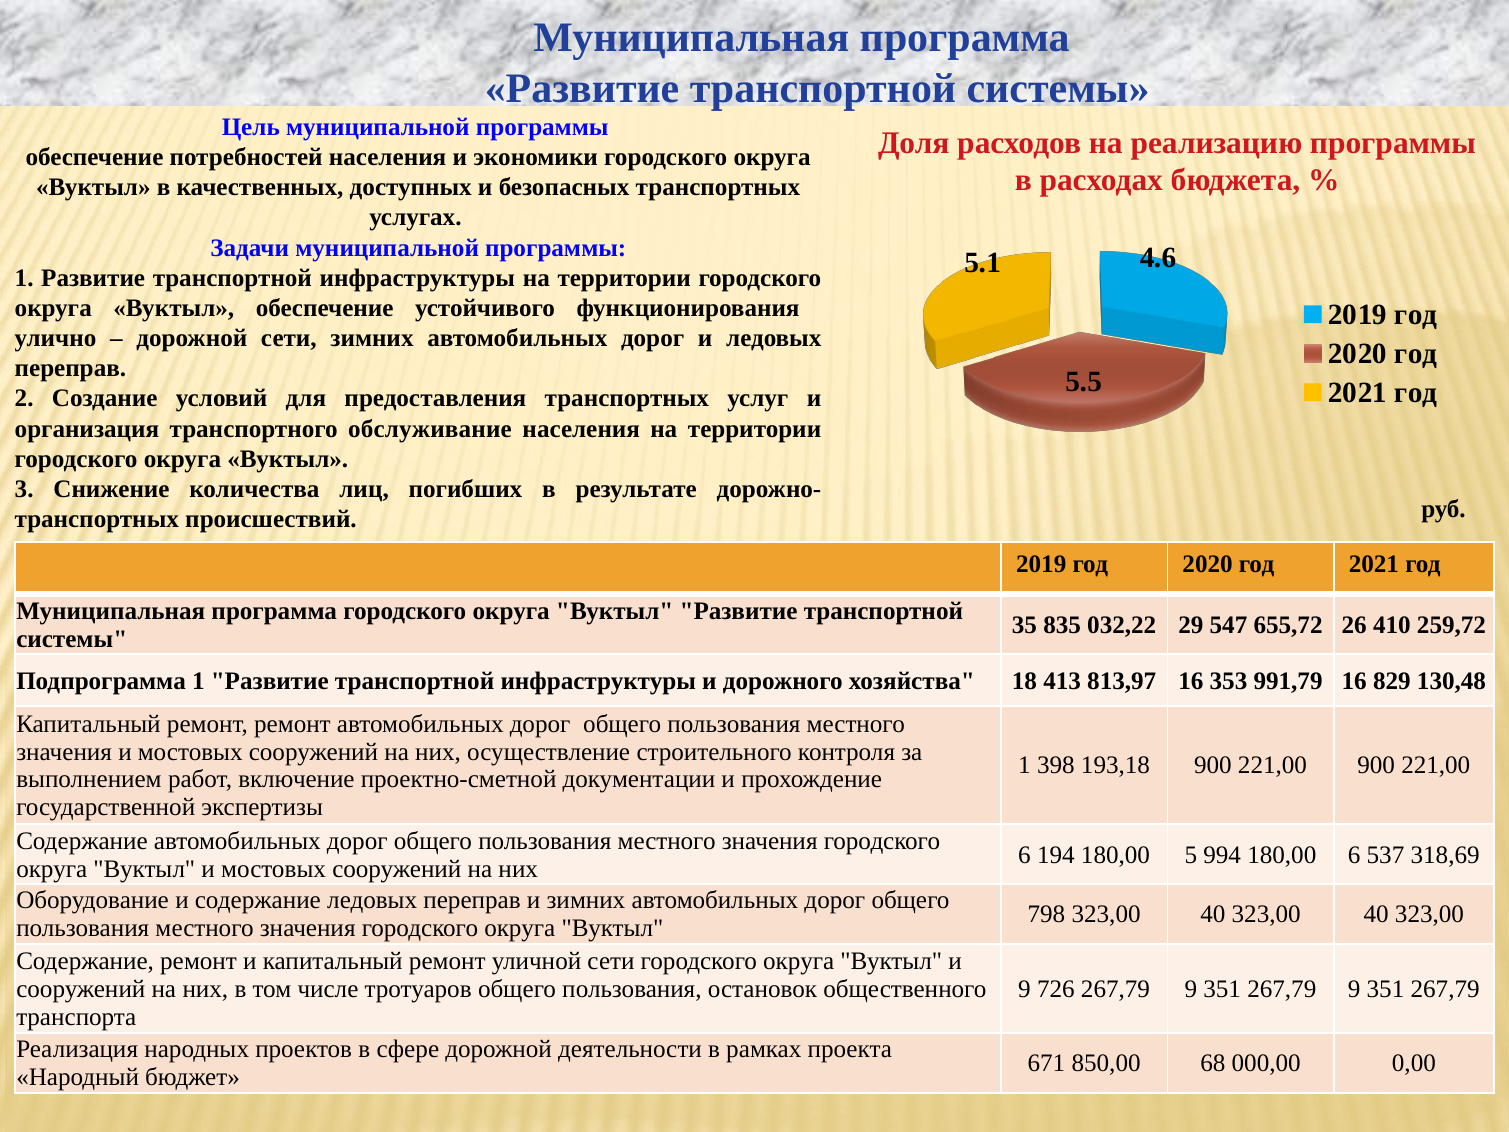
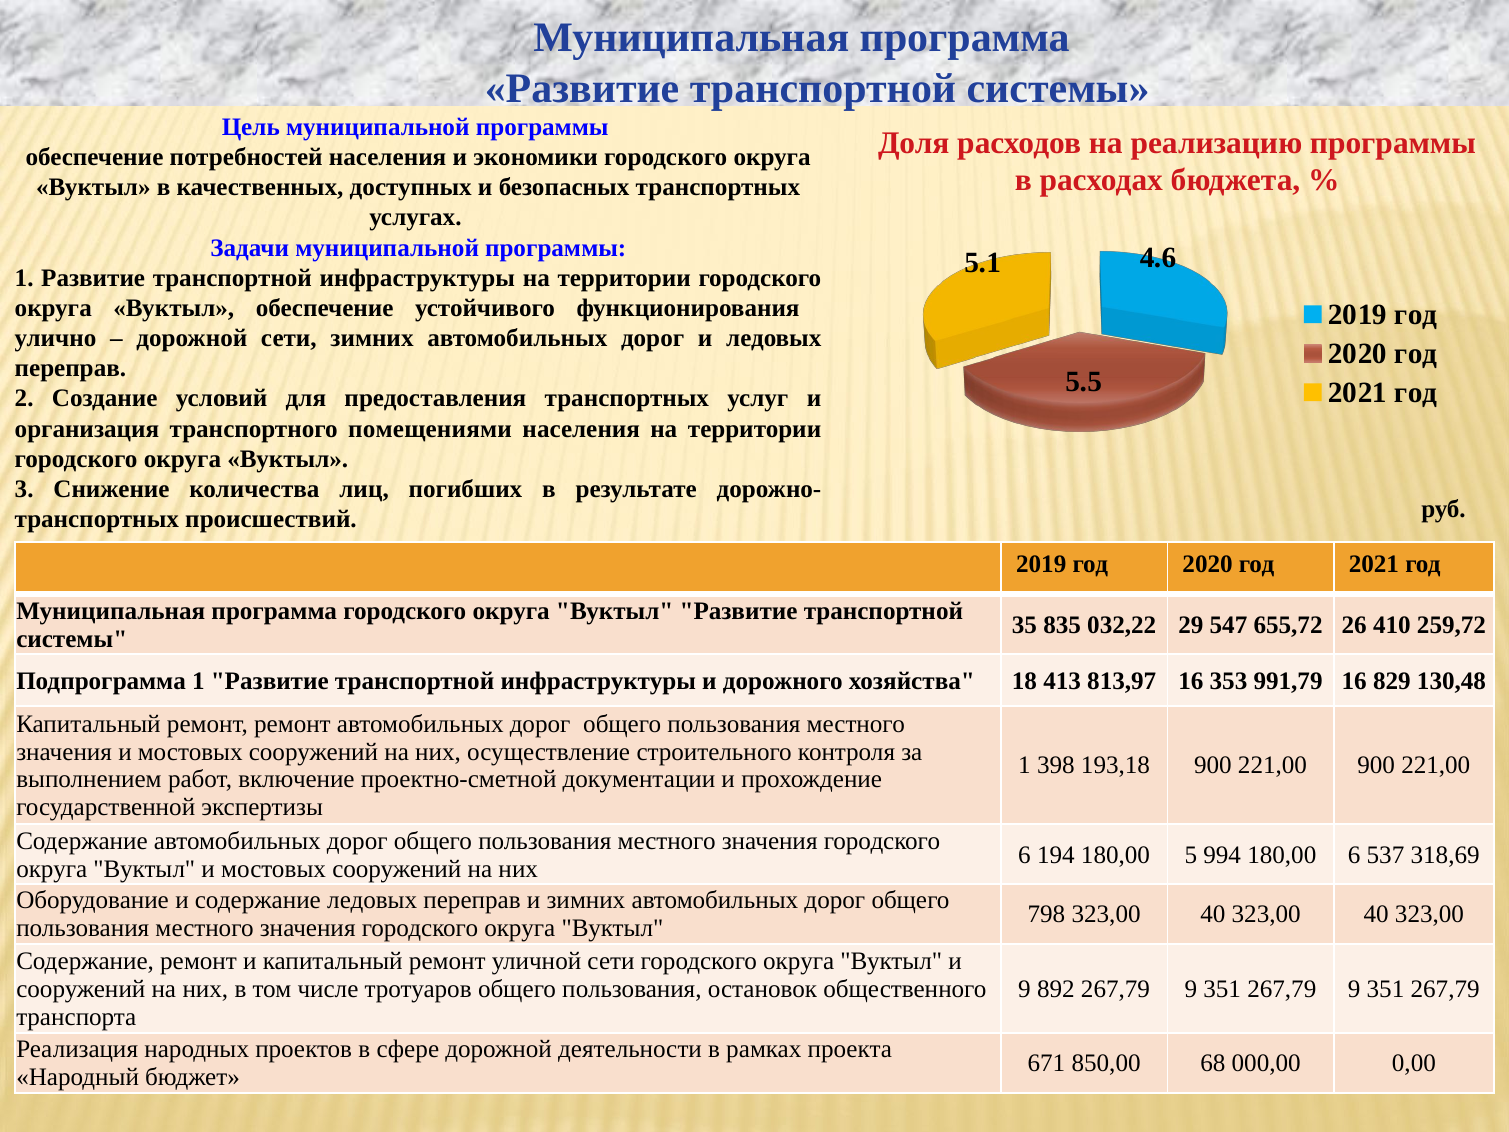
обслуживание: обслуживание -> помещениями
726: 726 -> 892
